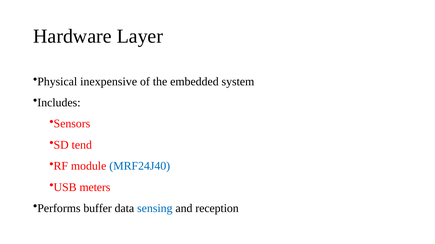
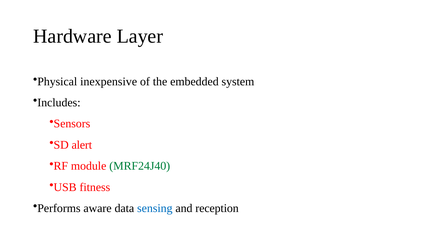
tend: tend -> alert
MRF24J40 colour: blue -> green
meters: meters -> fitness
buffer: buffer -> aware
